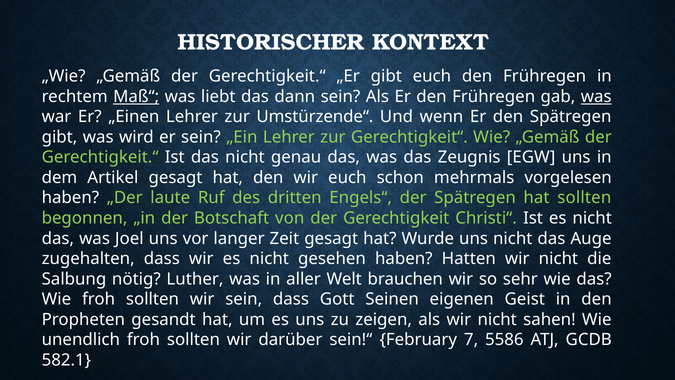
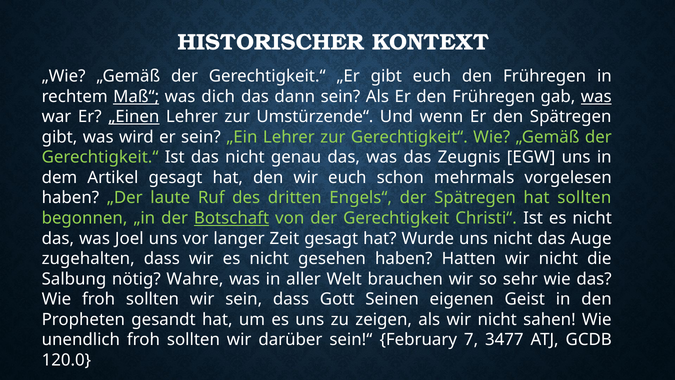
liebt: liebt -> dich
„Einen underline: none -> present
Botschaft underline: none -> present
Luther: Luther -> Wahre
5586: 5586 -> 3477
582.1: 582.1 -> 120.0
